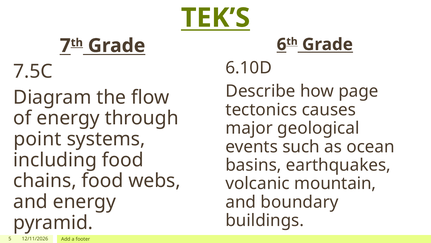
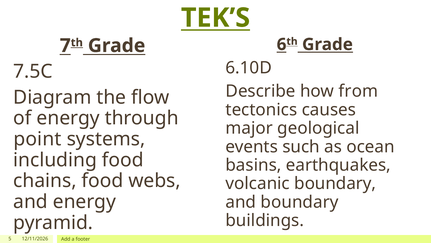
page: page -> from
volcanic mountain: mountain -> boundary
